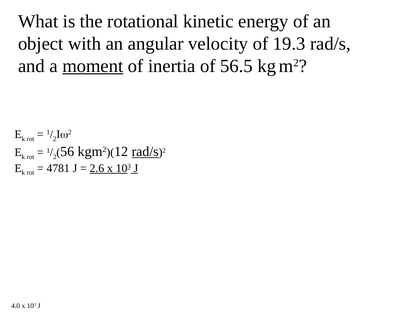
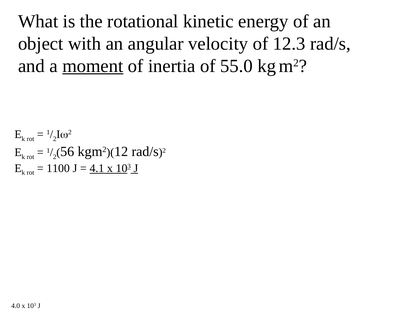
19.3: 19.3 -> 12.3
56.5: 56.5 -> 55.0
rad/s at (145, 152) underline: present -> none
4781: 4781 -> 1100
2.6: 2.6 -> 4.1
